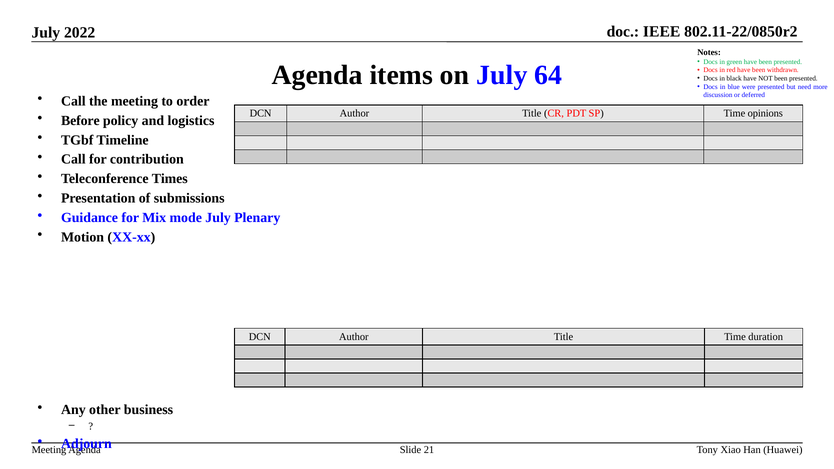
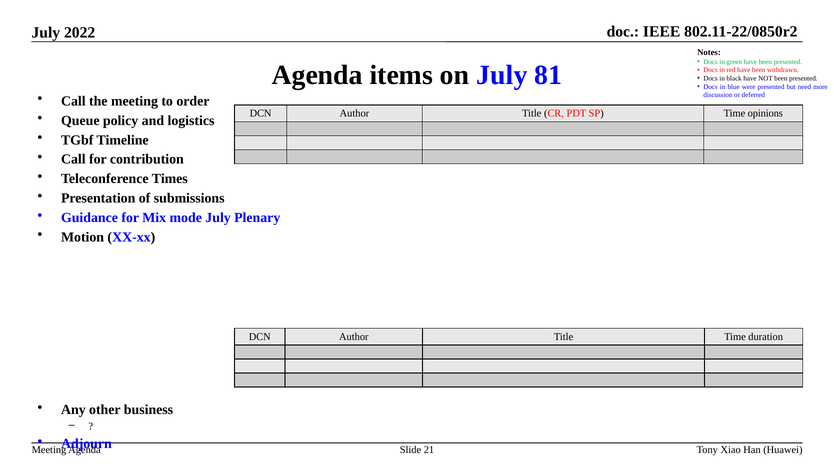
64: 64 -> 81
Before: Before -> Queue
